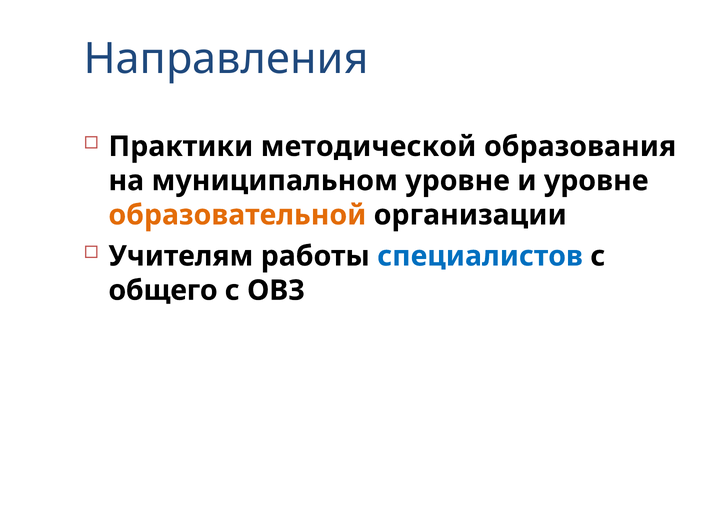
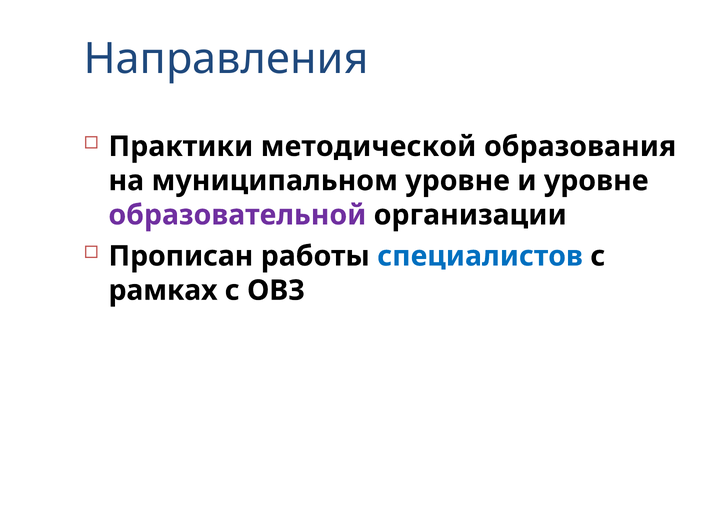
образовательной colour: orange -> purple
Учителям: Учителям -> Прописан
общего: общего -> рамках
